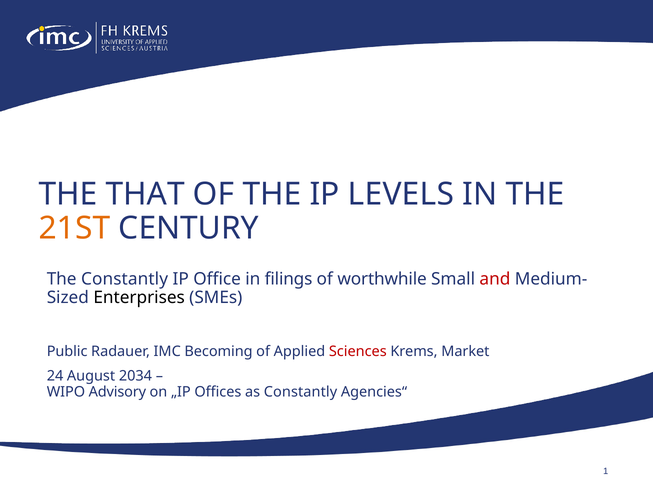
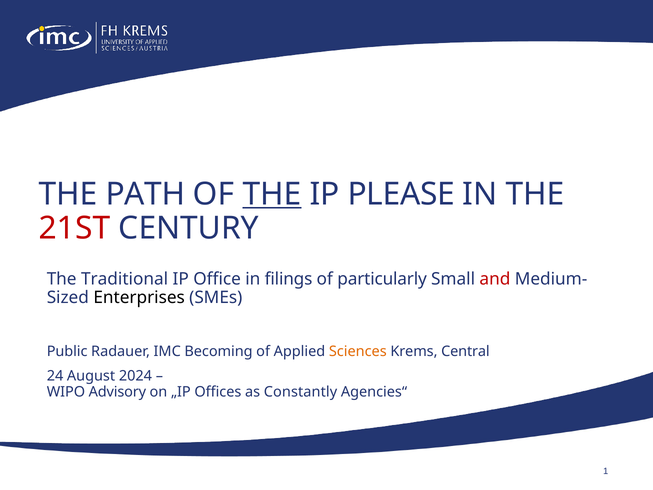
THAT: THAT -> PATH
THE at (272, 194) underline: none -> present
LEVELS: LEVELS -> PLEASE
21ST colour: orange -> red
The Constantly: Constantly -> Traditional
worthwhile: worthwhile -> particularly
Sciences colour: red -> orange
Market: Market -> Central
2034: 2034 -> 2024
